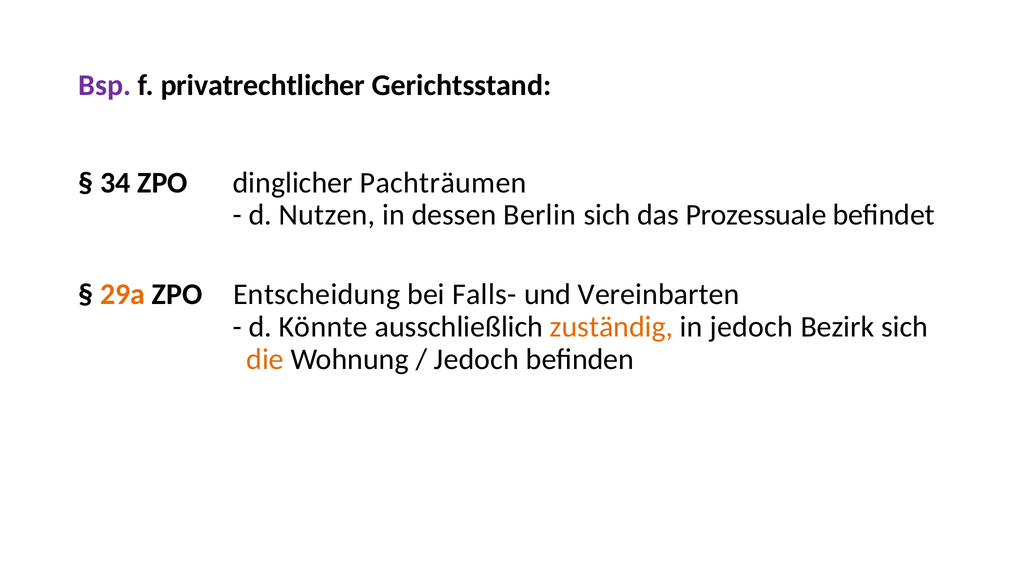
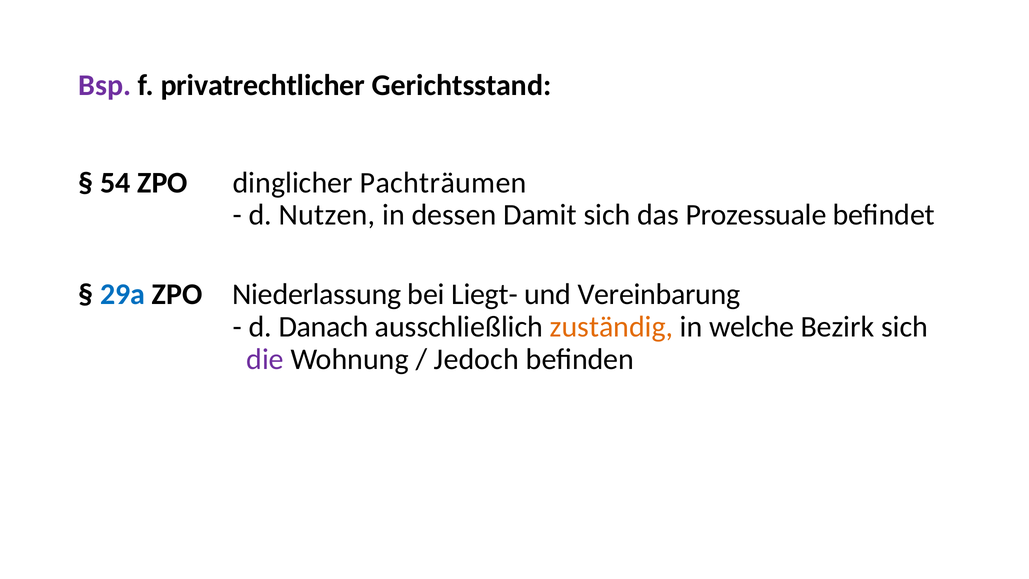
34: 34 -> 54
Berlin: Berlin -> Damit
29a colour: orange -> blue
Entscheidung: Entscheidung -> Niederlassung
Falls-: Falls- -> Liegt-
Vereinbarten: Vereinbarten -> Vereinbarung
Könnte: Könnte -> Danach
in jedoch: jedoch -> welche
die colour: orange -> purple
